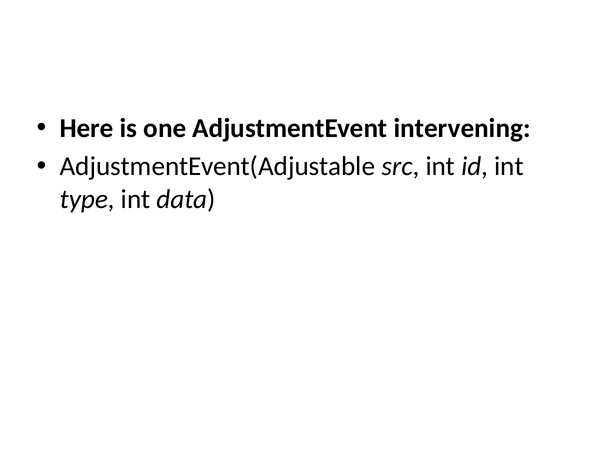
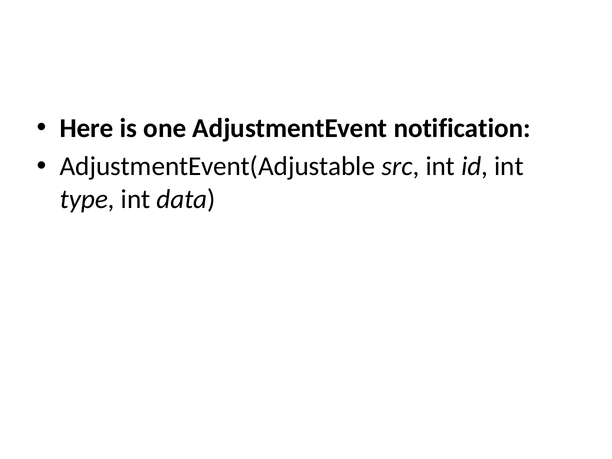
intervening: intervening -> notification
